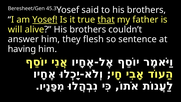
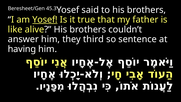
that underline: present -> none
will: will -> like
flesh: flesh -> third
